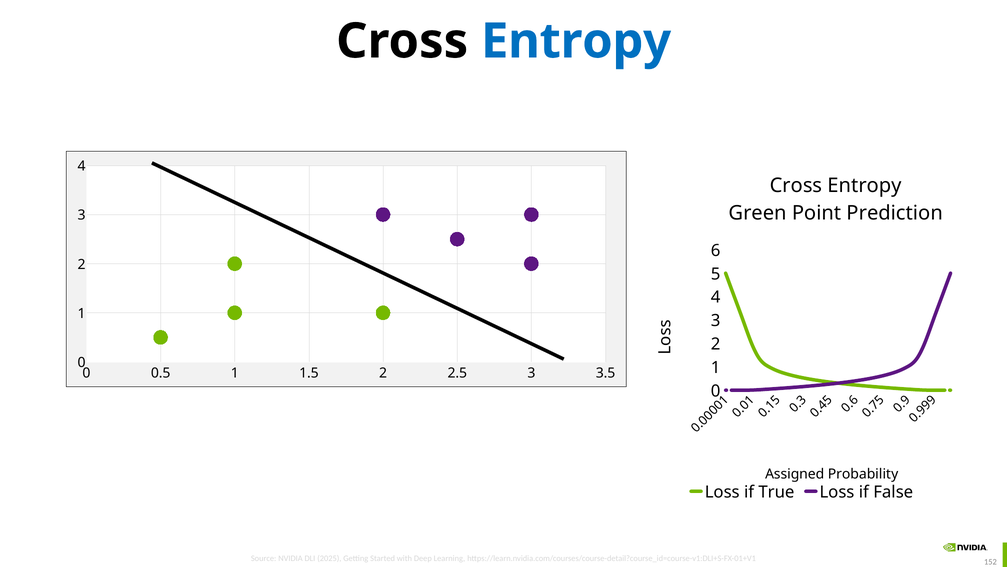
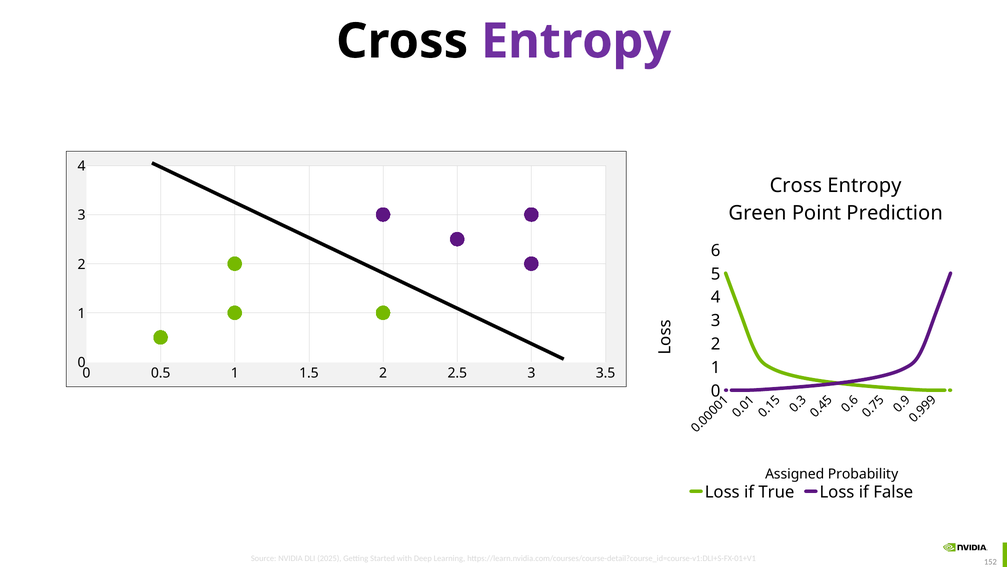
Entropy at (576, 41) colour: blue -> purple
